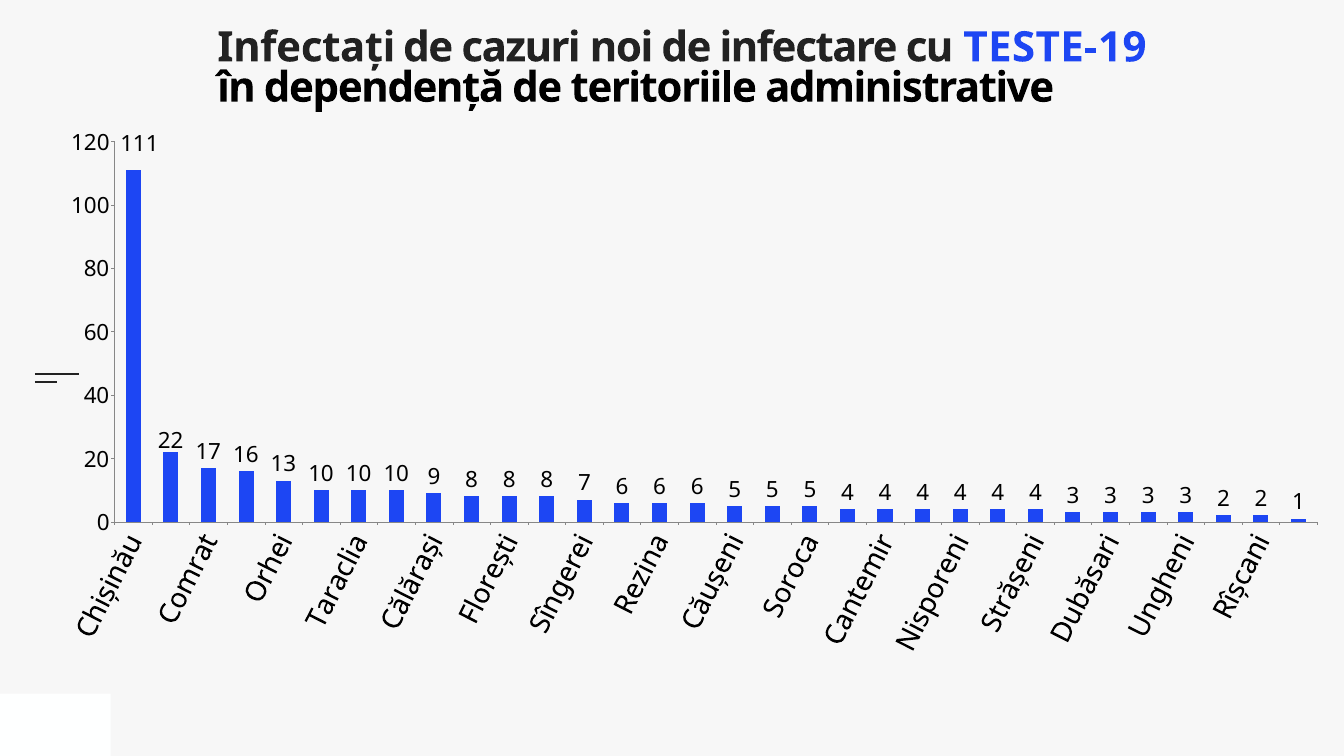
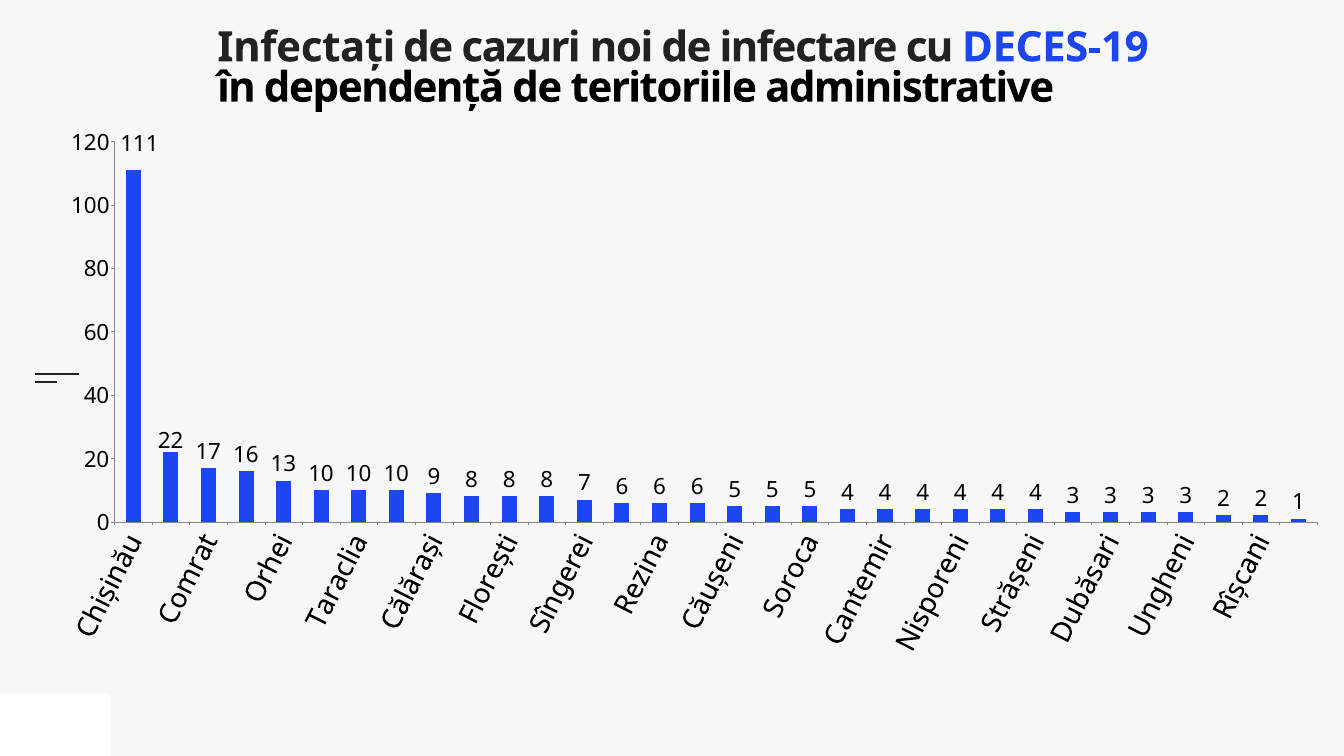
TESTE-19: TESTE-19 -> DECES-19
